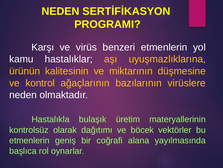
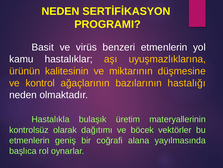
Karşı: Karşı -> Basit
virüslere: virüslere -> hastalığı
